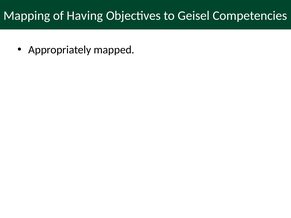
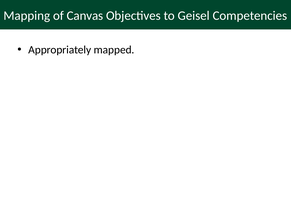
Having: Having -> Canvas
